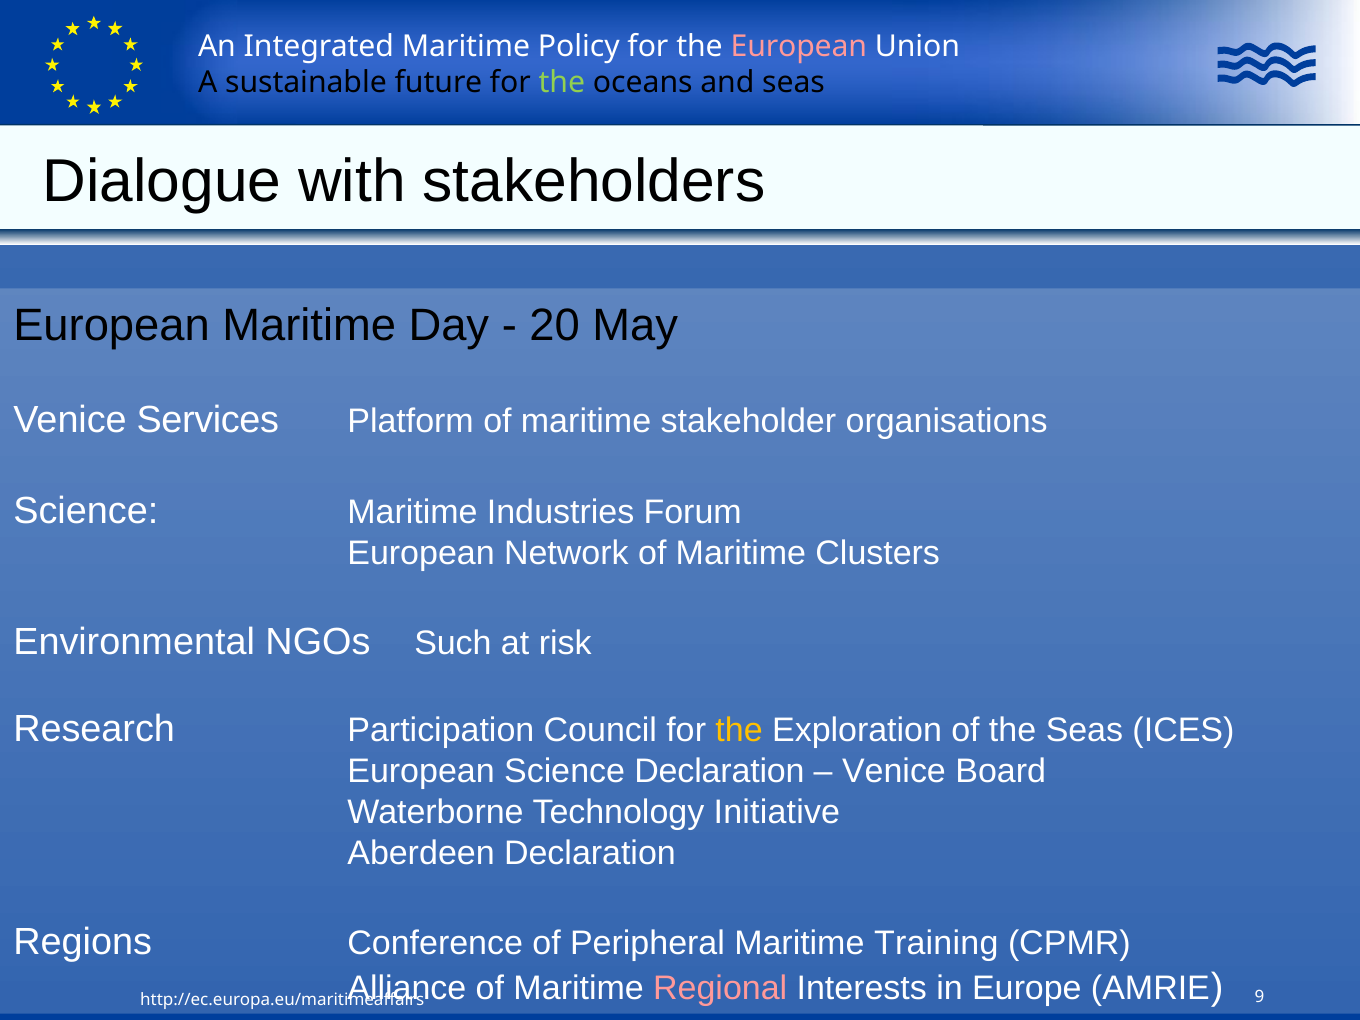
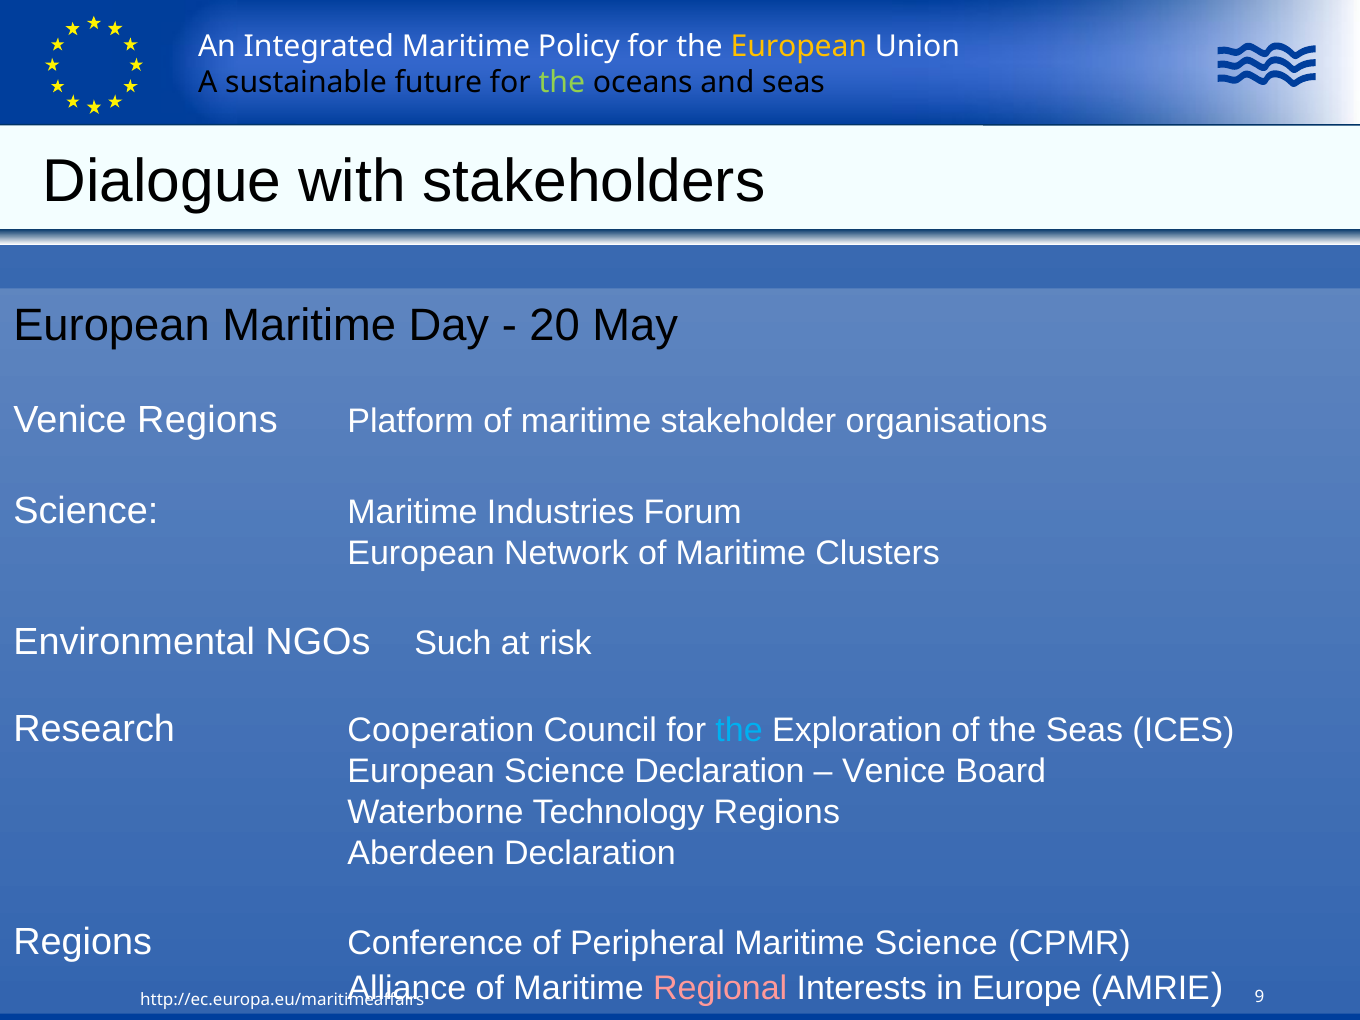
European at (799, 46) colour: pink -> yellow
Venice Services: Services -> Regions
Participation: Participation -> Cooperation
the at (739, 730) colour: yellow -> light blue
Technology Initiative: Initiative -> Regions
Maritime Training: Training -> Science
